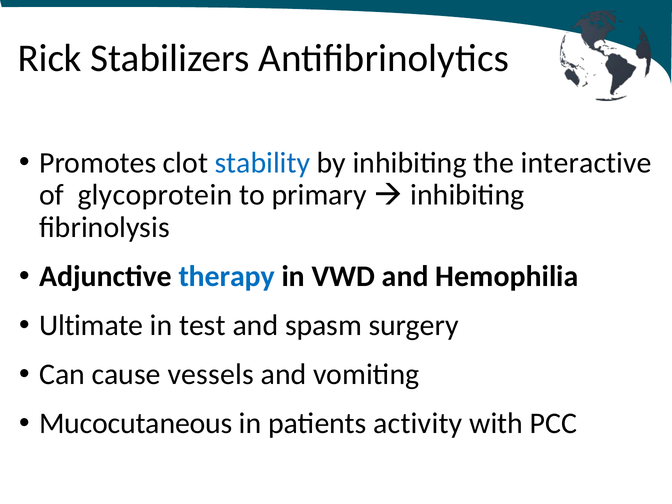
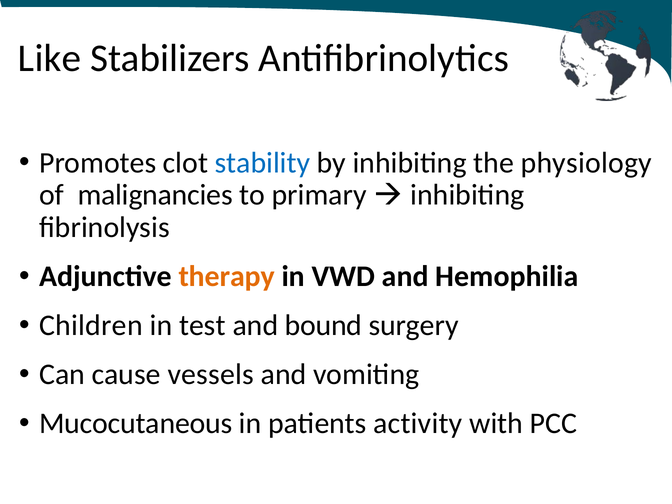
Rick: Rick -> Like
interactive: interactive -> physiology
glycoprotein: glycoprotein -> malignancies
therapy colour: blue -> orange
Ultimate: Ultimate -> Children
spasm: spasm -> bound
